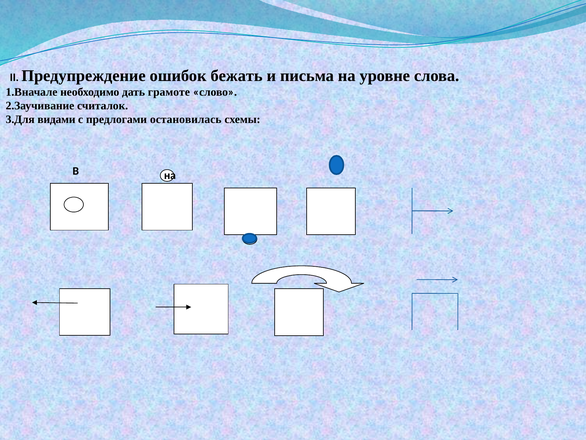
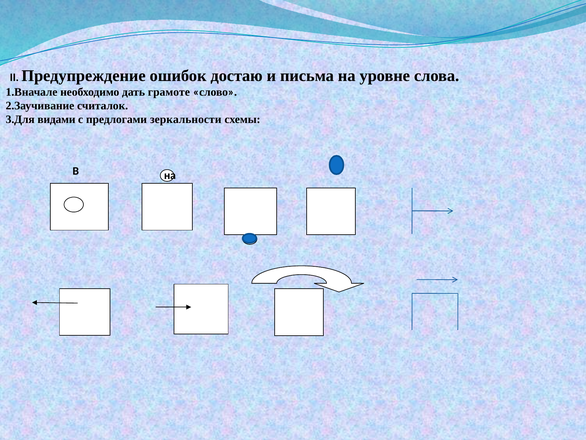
бежать: бежать -> достаю
остановилась: остановилась -> зеркальности
